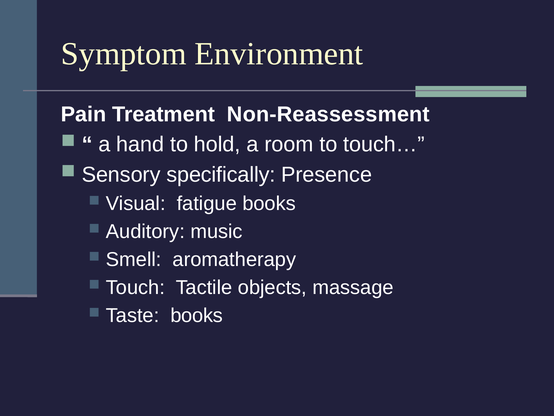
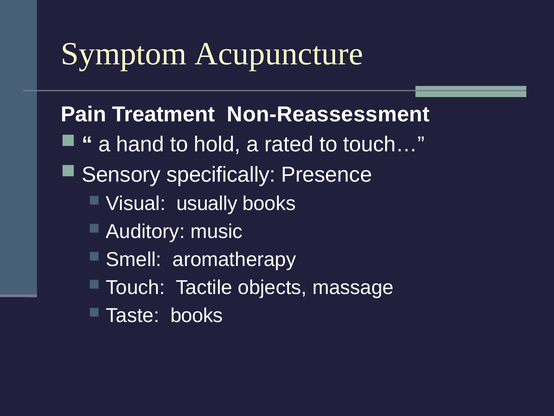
Environment: Environment -> Acupuncture
room: room -> rated
fatigue: fatigue -> usually
